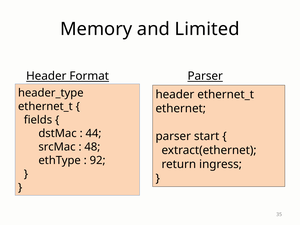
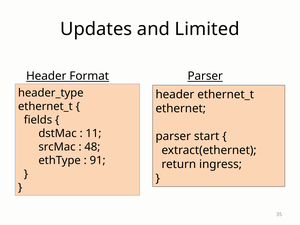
Memory: Memory -> Updates
44: 44 -> 11
92: 92 -> 91
